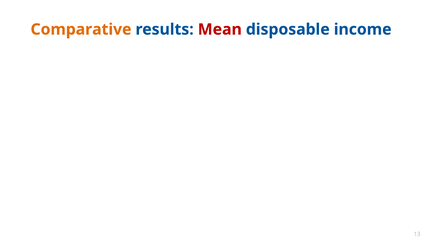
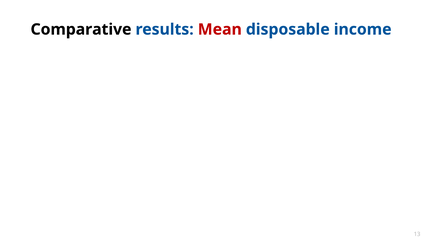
Comparative colour: orange -> black
